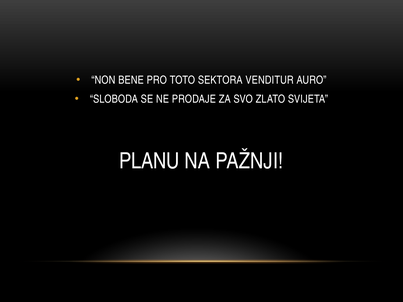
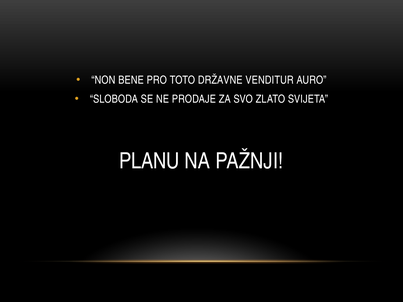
SEKTORA: SEKTORA -> DRŽAVNE
